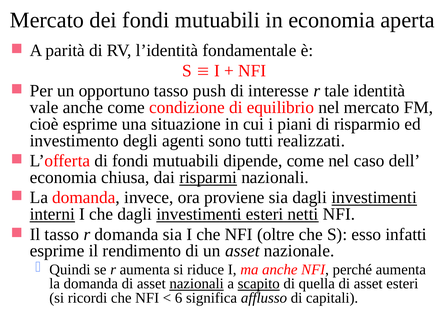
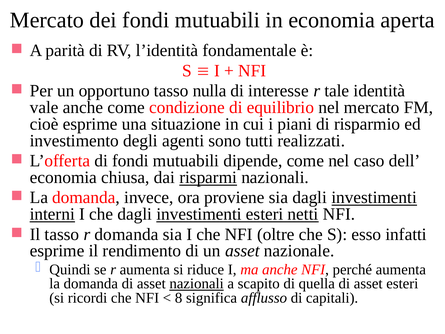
push: push -> nulla
scapito underline: present -> none
6: 6 -> 8
